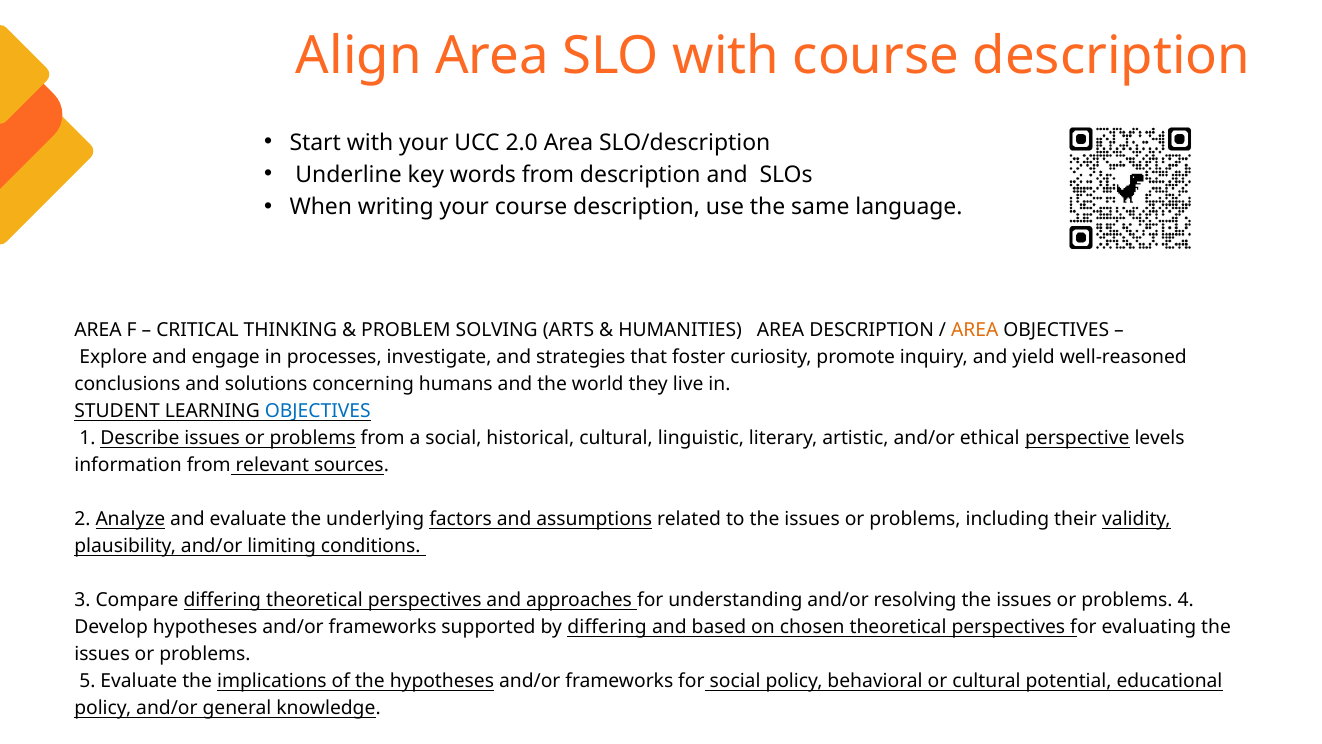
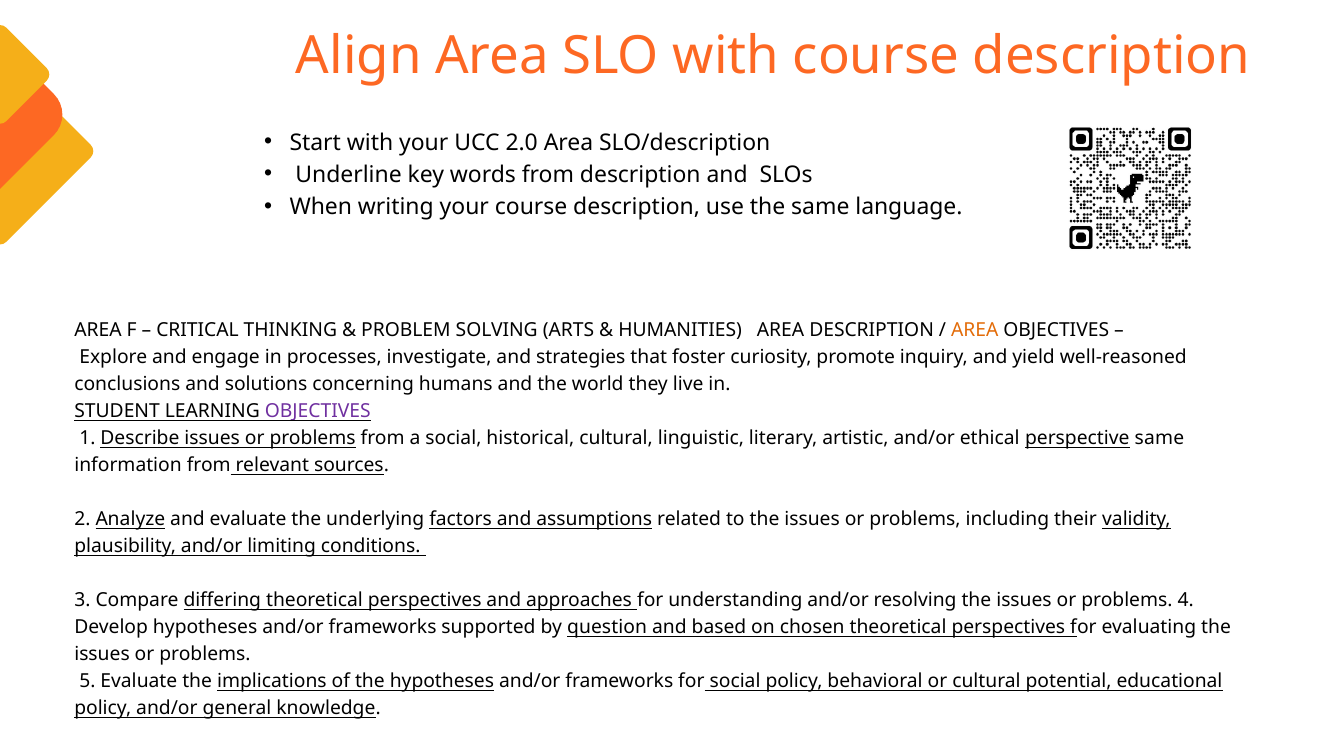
OBJECTIVES at (318, 411) colour: blue -> purple
perspective levels: levels -> same
by differing: differing -> question
